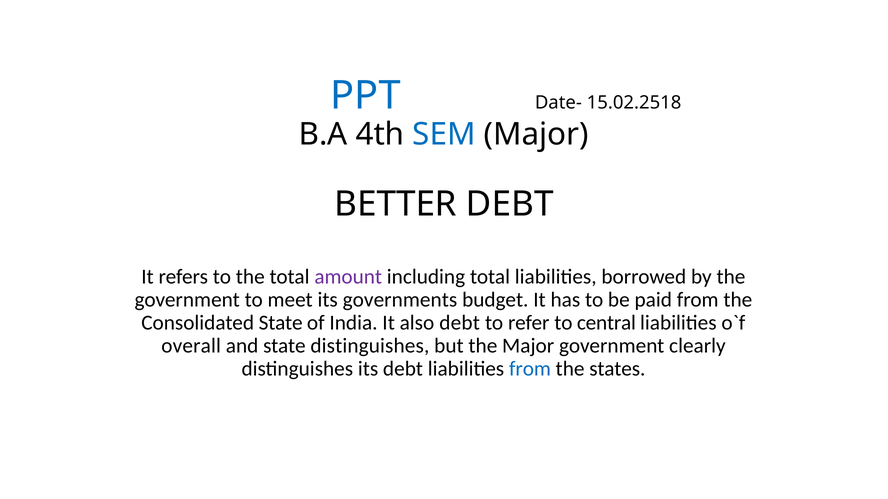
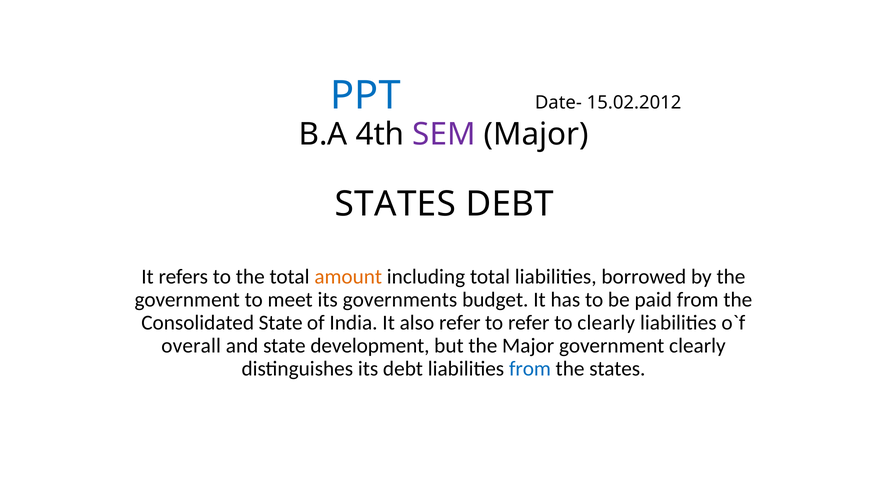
15.02.2518: 15.02.2518 -> 15.02.2012
SEM colour: blue -> purple
BETTER at (396, 204): BETTER -> STATES
amount colour: purple -> orange
also debt: debt -> refer
to central: central -> clearly
state distinguishes: distinguishes -> development
